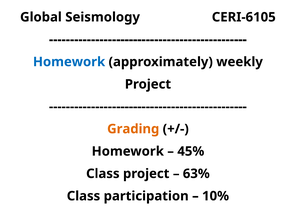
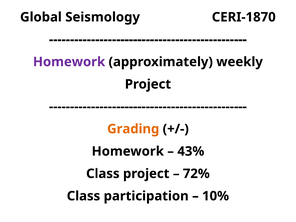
CERI-6105: CERI-6105 -> CERI-1870
Homework at (69, 62) colour: blue -> purple
45%: 45% -> 43%
63%: 63% -> 72%
